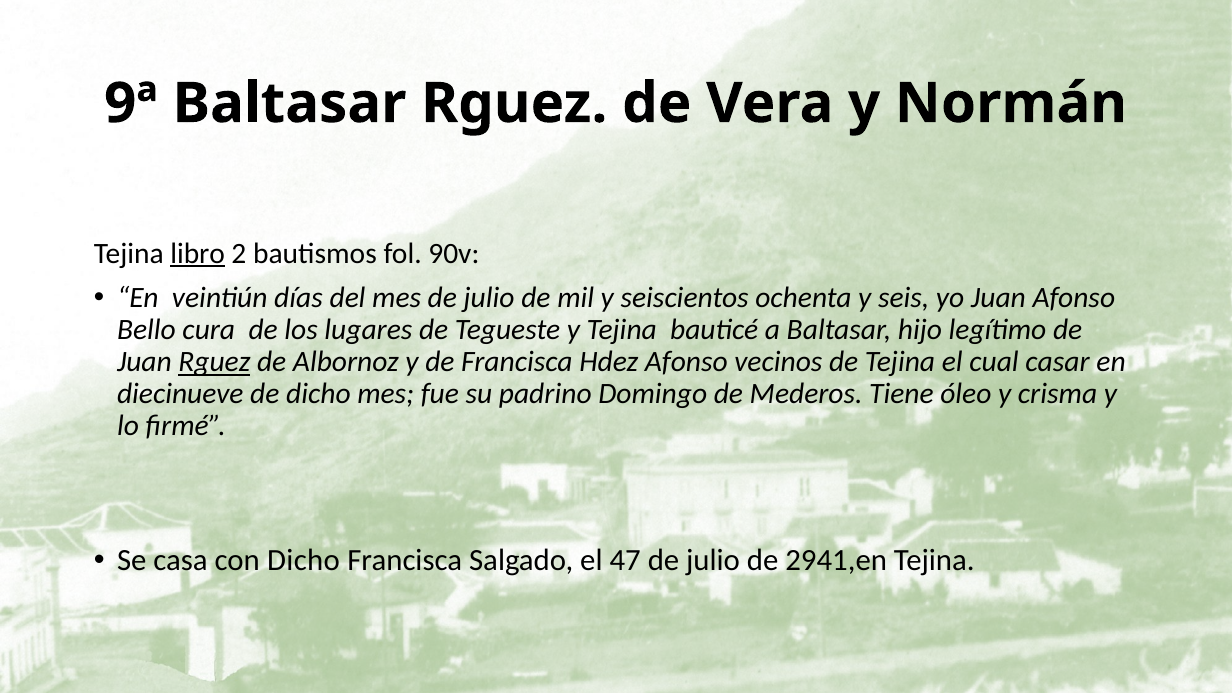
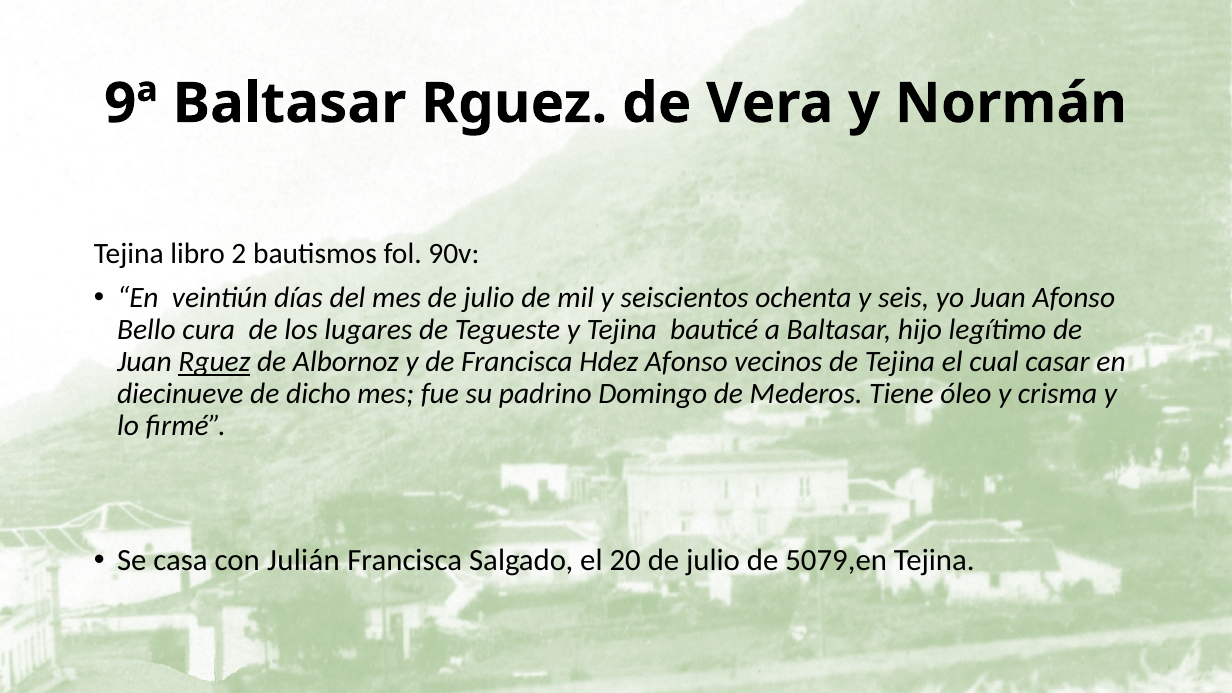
libro underline: present -> none
con Dicho: Dicho -> Julián
47: 47 -> 20
2941,en: 2941,en -> 5079,en
